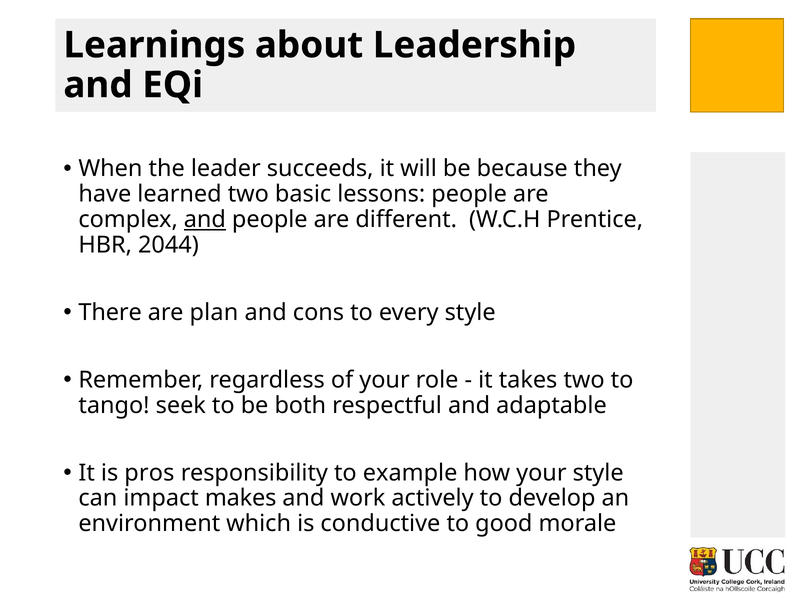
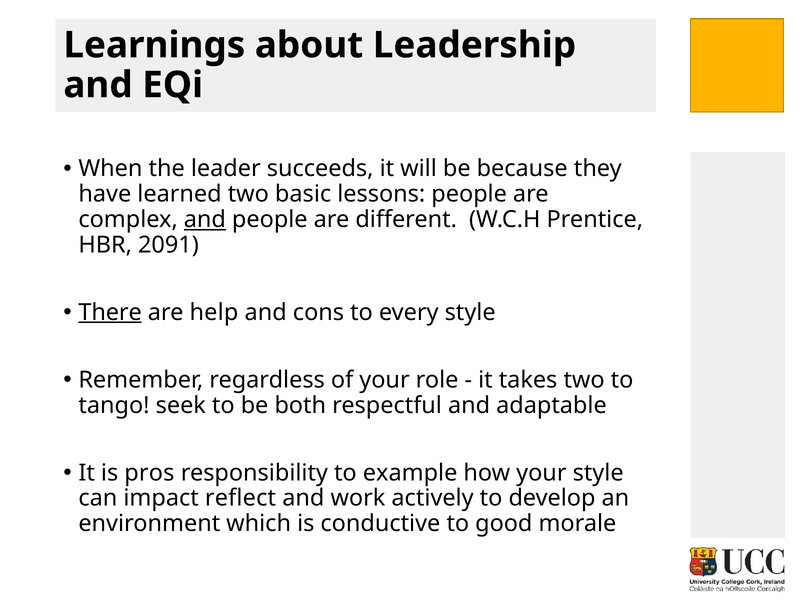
2044: 2044 -> 2091
There underline: none -> present
plan: plan -> help
makes: makes -> reflect
